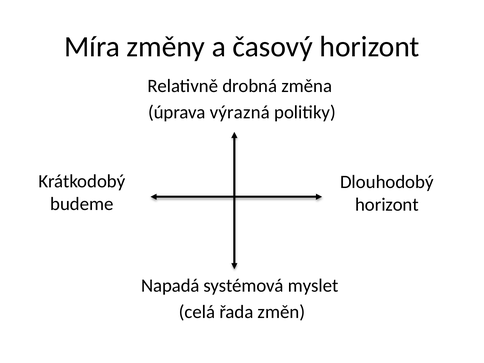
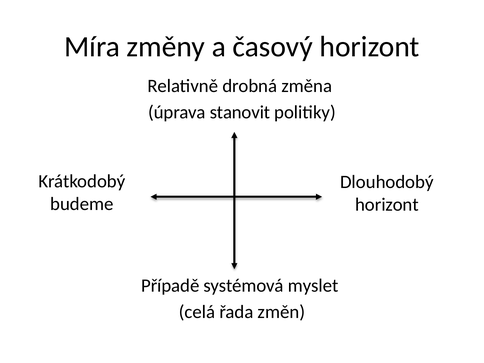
výrazná: výrazná -> stanovit
Napadá: Napadá -> Případě
